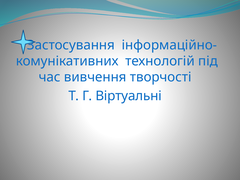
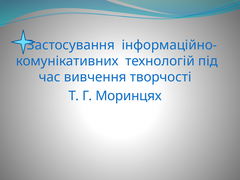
Віртуальні: Віртуальні -> Моринцях
